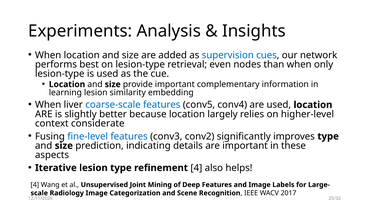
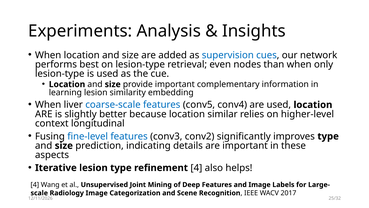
largely: largely -> similar
considerate: considerate -> longitudinal
